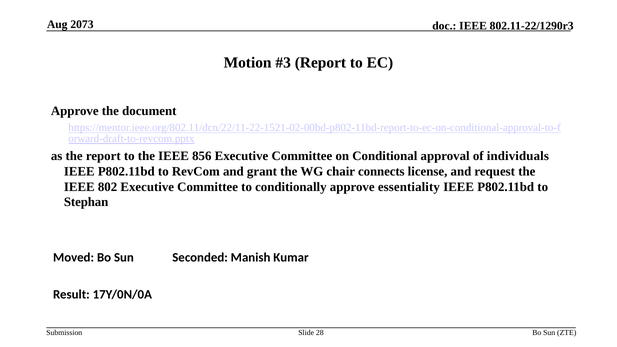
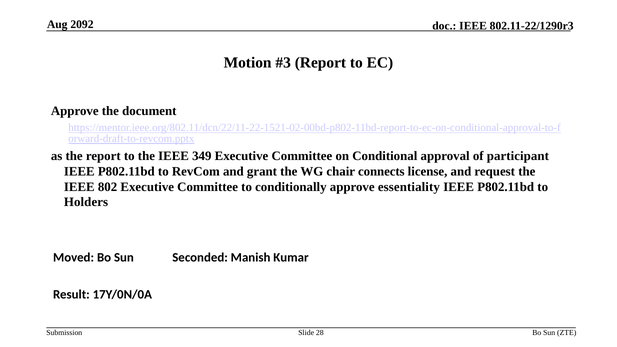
2073: 2073 -> 2092
856: 856 -> 349
individuals: individuals -> participant
Stephan: Stephan -> Holders
